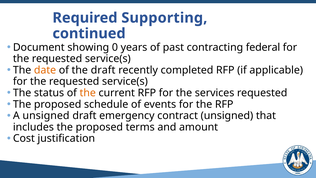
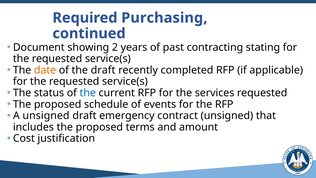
Supporting: Supporting -> Purchasing
0: 0 -> 2
federal: federal -> stating
the at (88, 93) colour: orange -> blue
